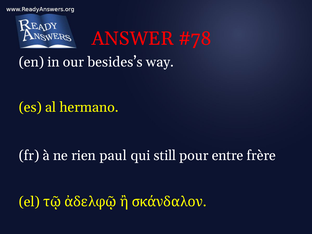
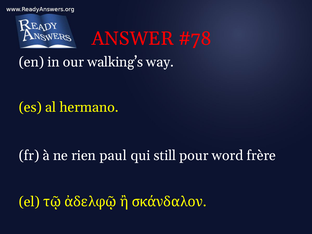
besides’s: besides’s -> walking’s
entre: entre -> word
